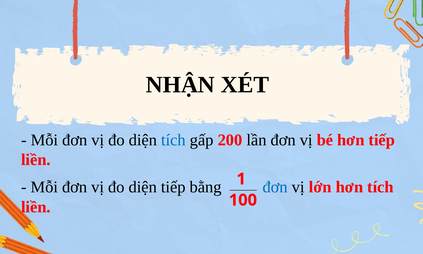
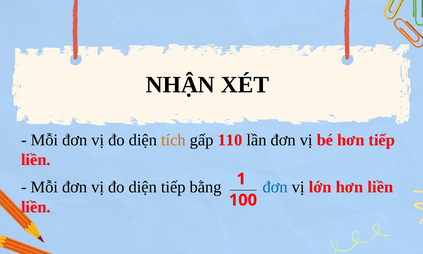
tích at (173, 140) colour: blue -> orange
200: 200 -> 110
hơn tích: tích -> liền
